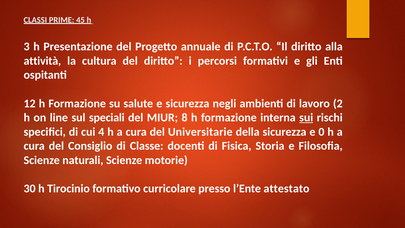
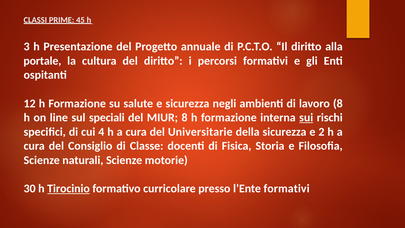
attività: attività -> portale
lavoro 2: 2 -> 8
0: 0 -> 2
Tirocinio underline: none -> present
l’Ente attestato: attestato -> formativi
